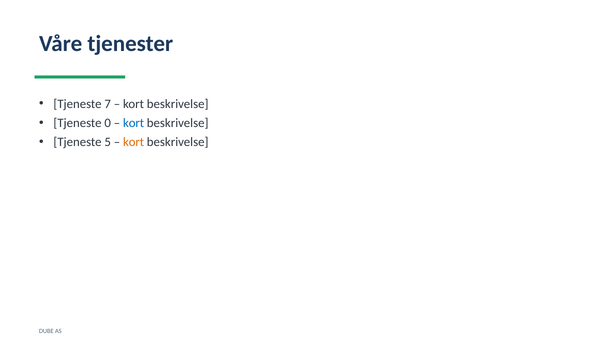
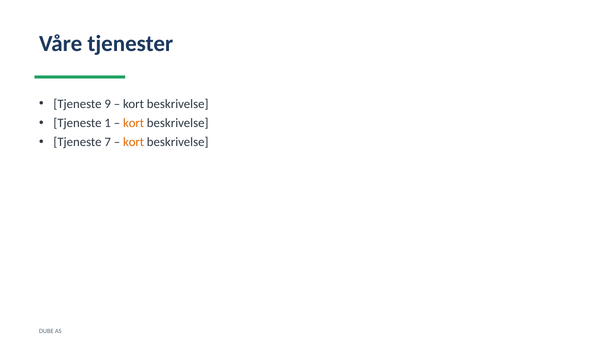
7: 7 -> 9
0: 0 -> 1
kort at (134, 123) colour: blue -> orange
5: 5 -> 7
